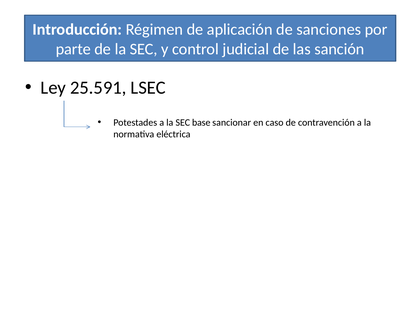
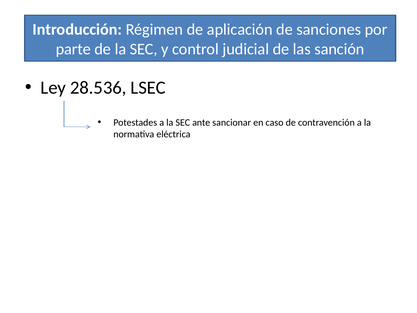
25.591: 25.591 -> 28.536
base: base -> ante
